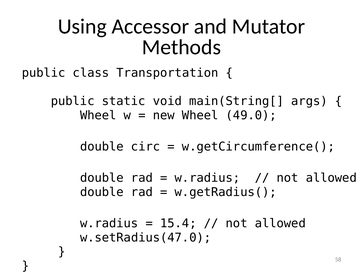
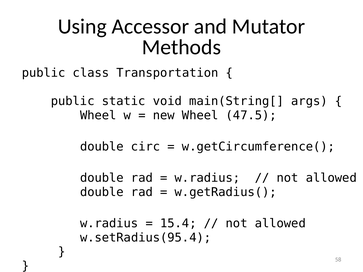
49.0: 49.0 -> 47.5
w.setRadius(47.0: w.setRadius(47.0 -> w.setRadius(95.4
